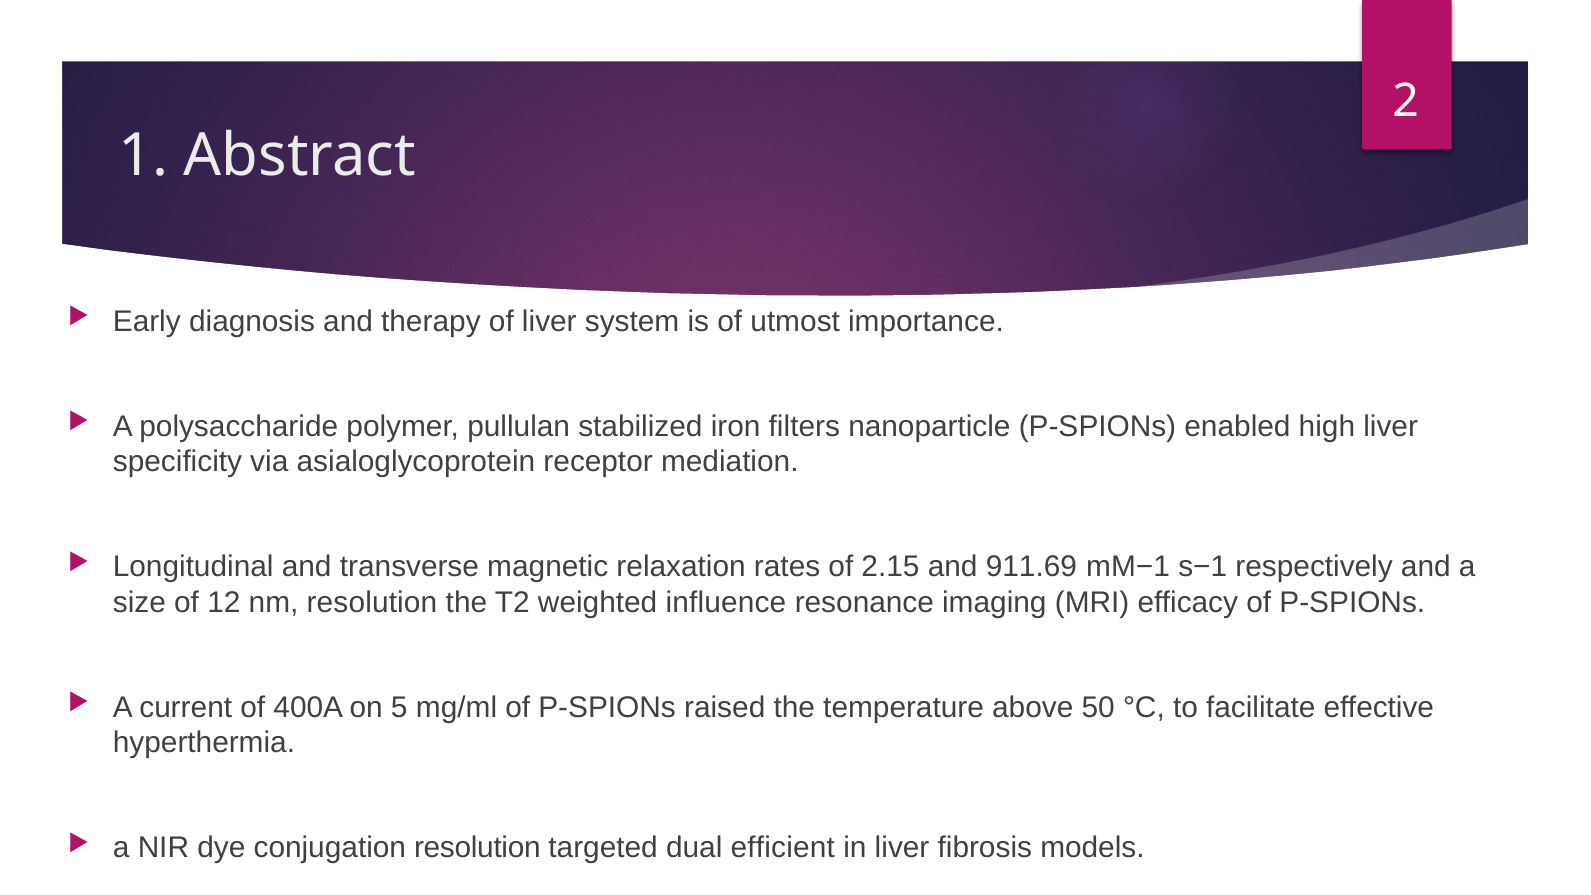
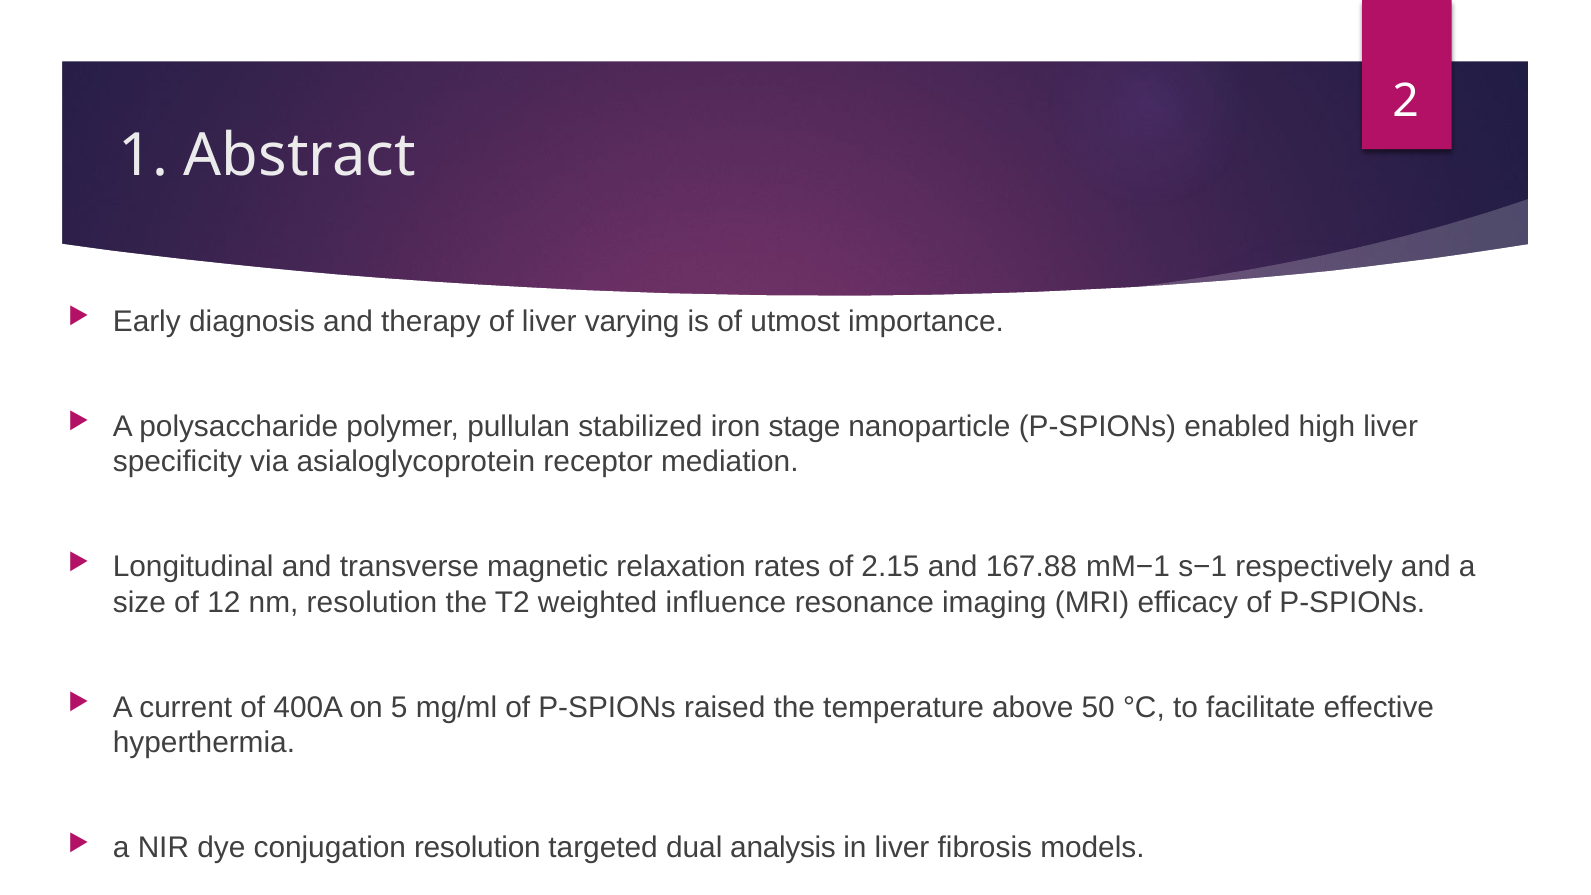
system: system -> varying
filters: filters -> stage
911.69: 911.69 -> 167.88
efficient: efficient -> analysis
